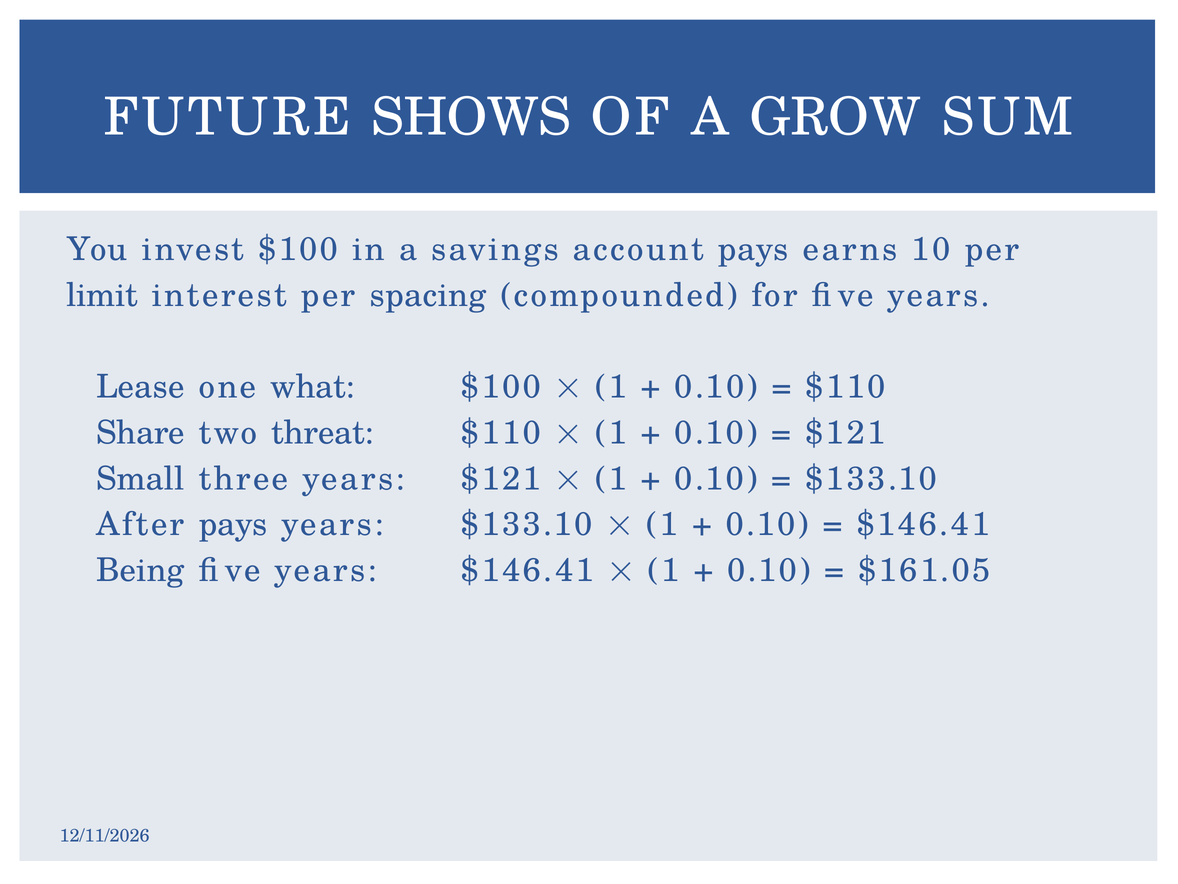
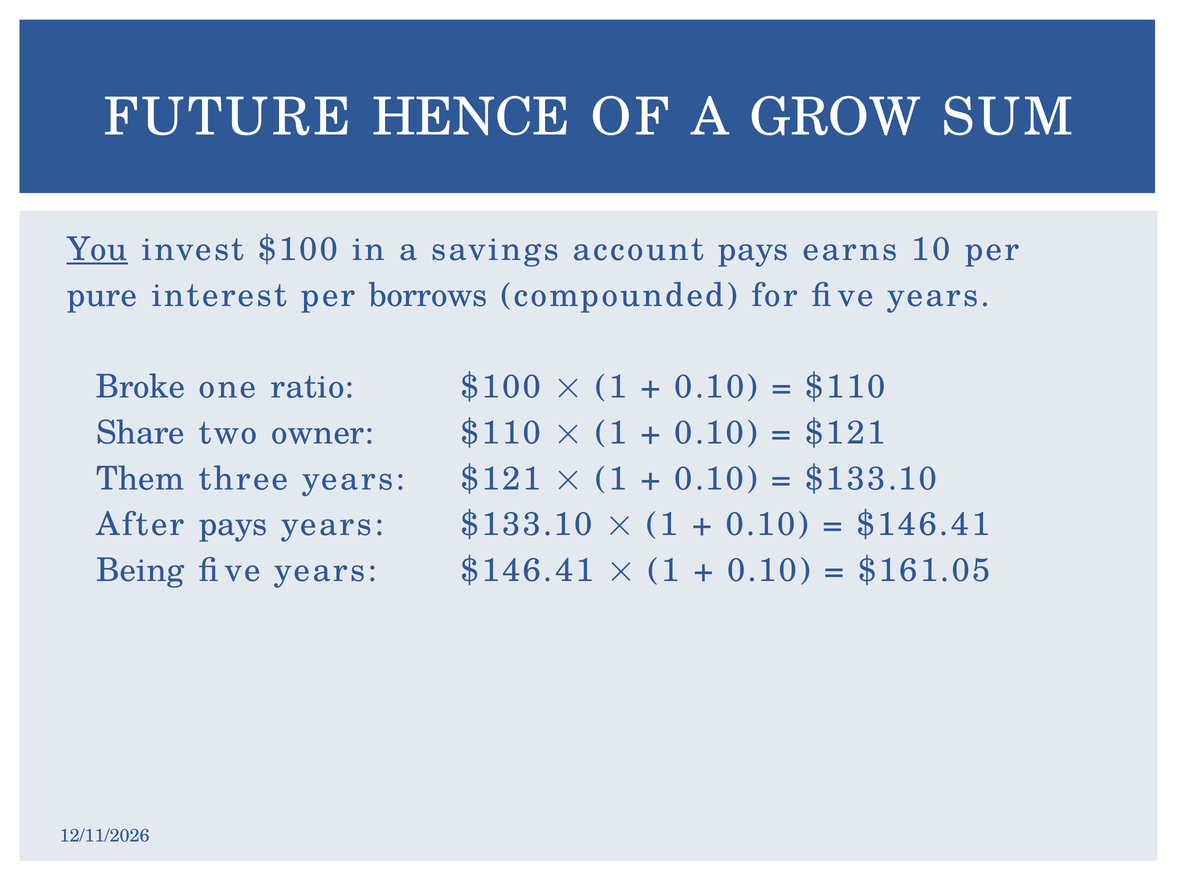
SHOWS: SHOWS -> HENCE
You underline: none -> present
limit: limit -> pure
spacing: spacing -> borrows
Lease: Lease -> Broke
what: what -> ratio
threat: threat -> owner
Small: Small -> Them
